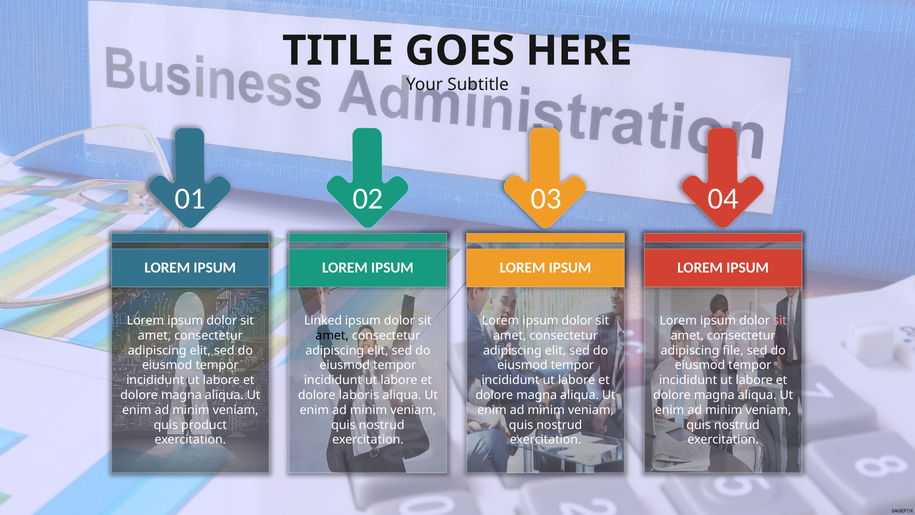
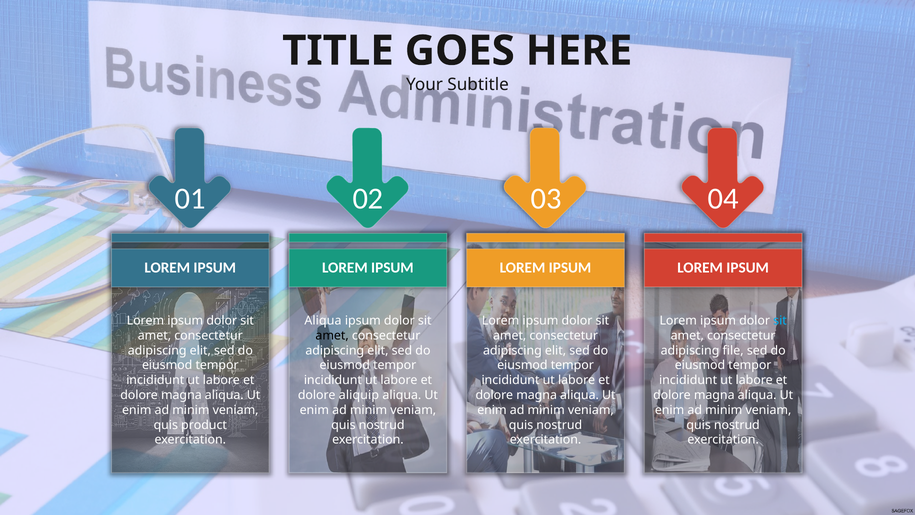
Linked at (323, 320): Linked -> Aliqua
sit at (780, 320) colour: pink -> light blue
laboris: laboris -> aliquip
